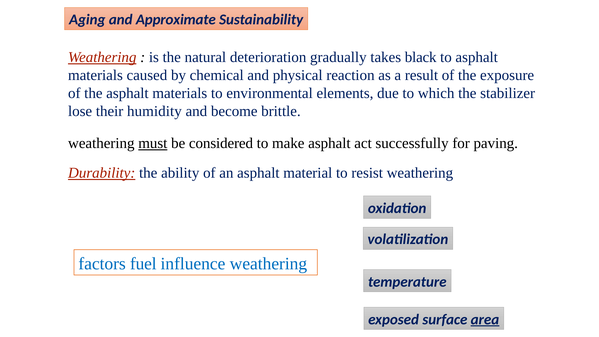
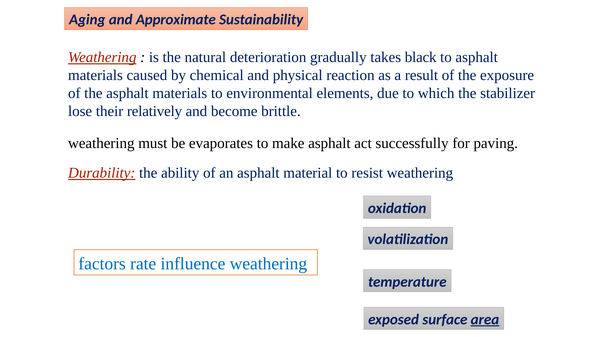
humidity: humidity -> relatively
must underline: present -> none
considered: considered -> evaporates
fuel: fuel -> rate
